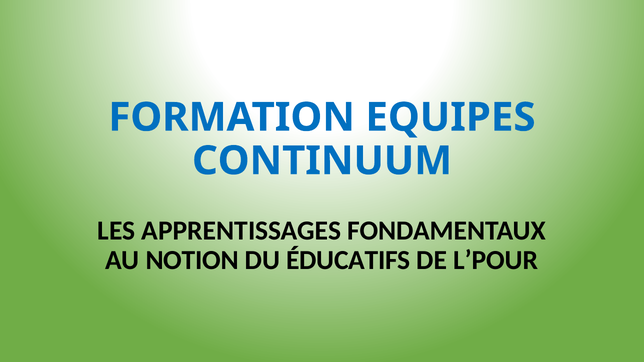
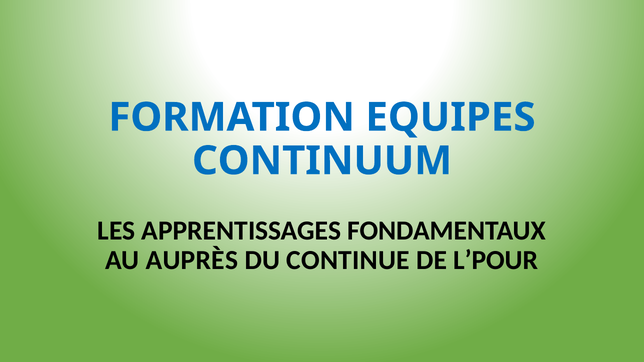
NOTION: NOTION -> AUPRÈS
ÉDUCATIFS: ÉDUCATIFS -> CONTINUE
